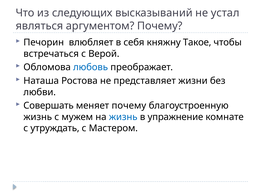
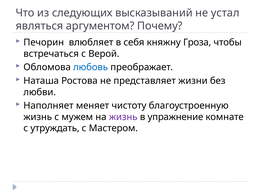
Такое: Такое -> Гроза
Совершать: Совершать -> Наполняет
меняет почему: почему -> чистоту
жизнь at (123, 117) colour: blue -> purple
